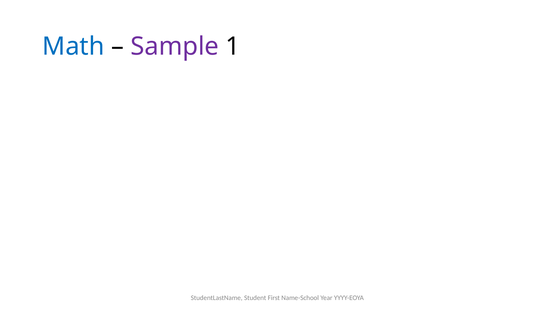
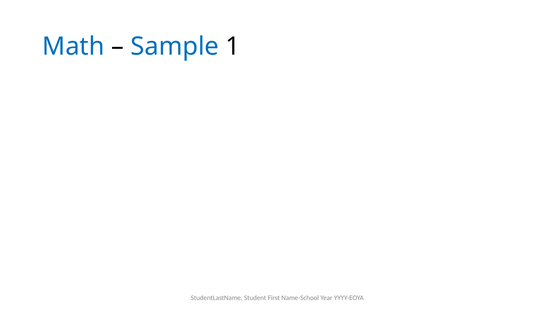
Sample colour: purple -> blue
